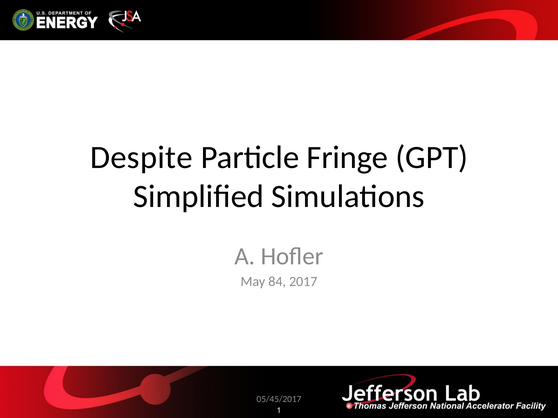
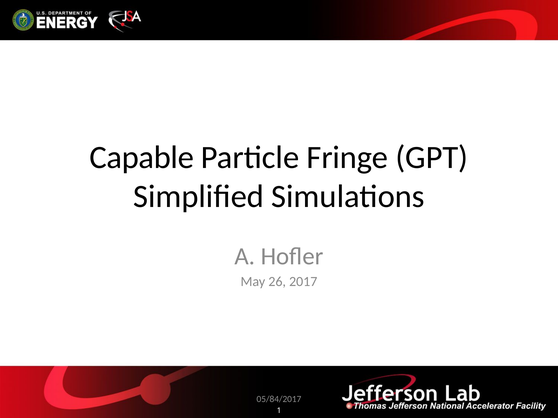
Despite: Despite -> Capable
84: 84 -> 26
05/45/2017: 05/45/2017 -> 05/84/2017
